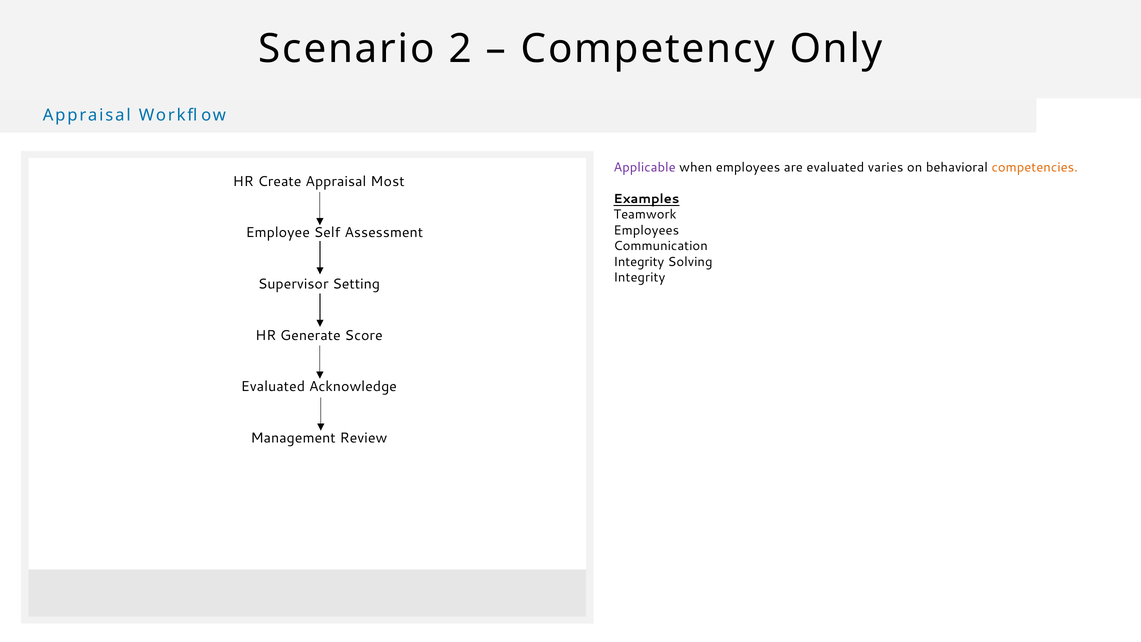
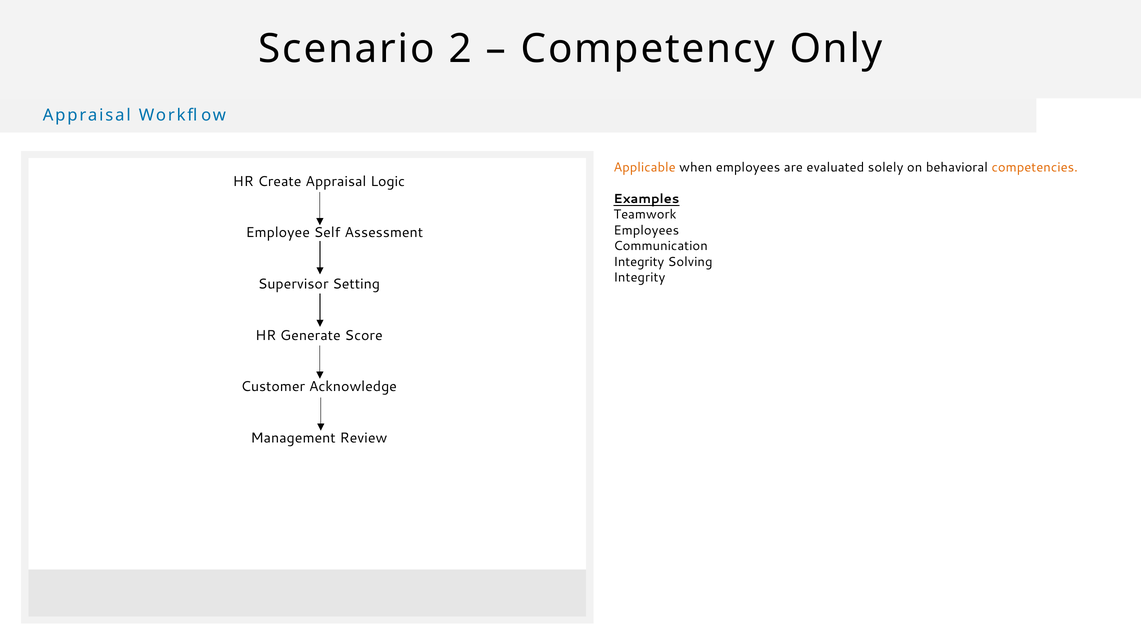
Applicable colour: purple -> orange
varies: varies -> solely
Most: Most -> Logic
Evaluated at (273, 387): Evaluated -> Customer
